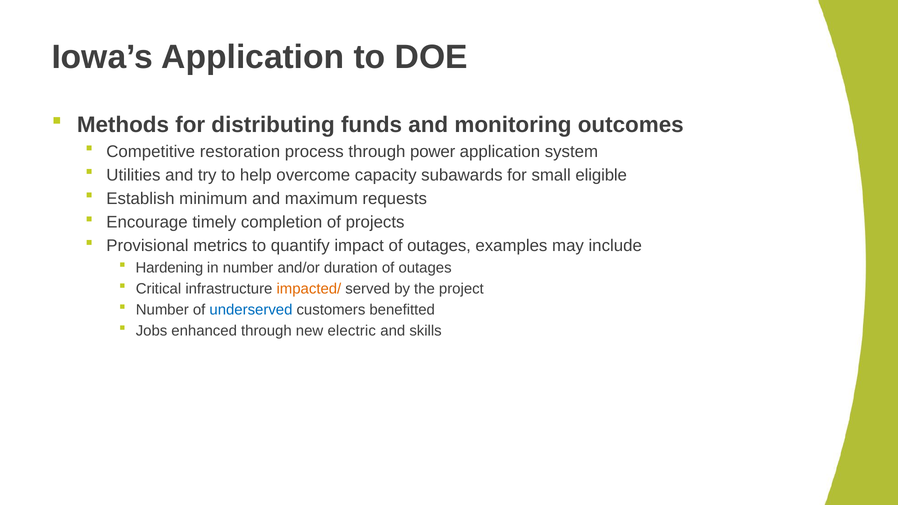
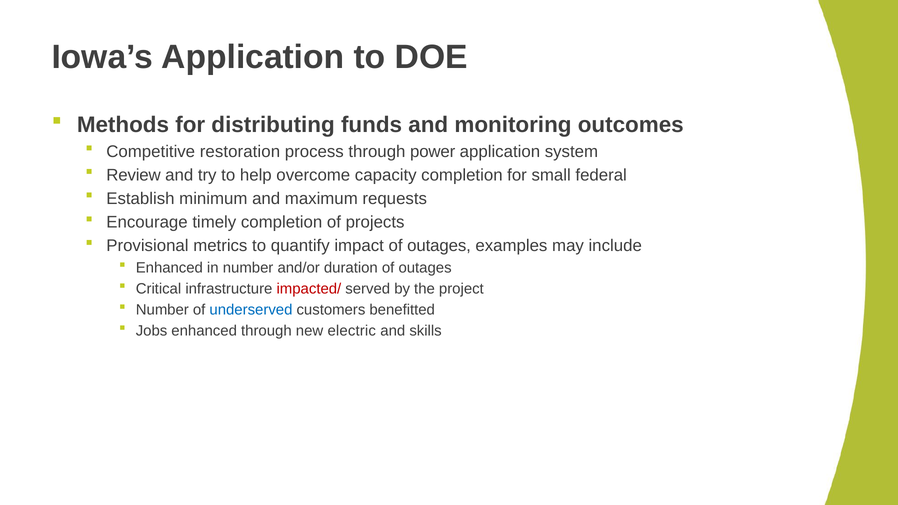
Utilities: Utilities -> Review
capacity subawards: subawards -> completion
eligible: eligible -> federal
Hardening at (169, 268): Hardening -> Enhanced
impacted/ colour: orange -> red
